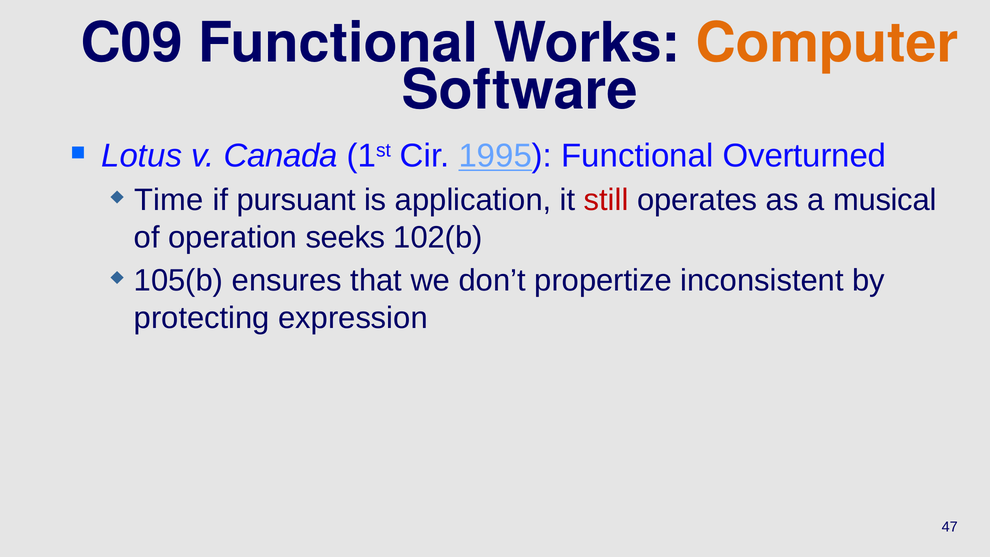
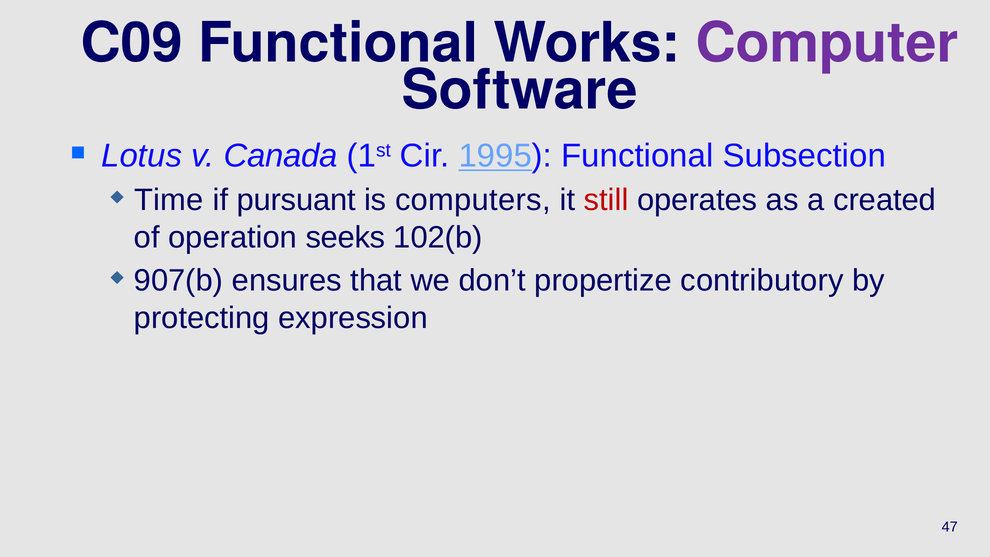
Computer colour: orange -> purple
Overturned: Overturned -> Subsection
application: application -> computers
musical: musical -> created
105(b: 105(b -> 907(b
inconsistent: inconsistent -> contributory
